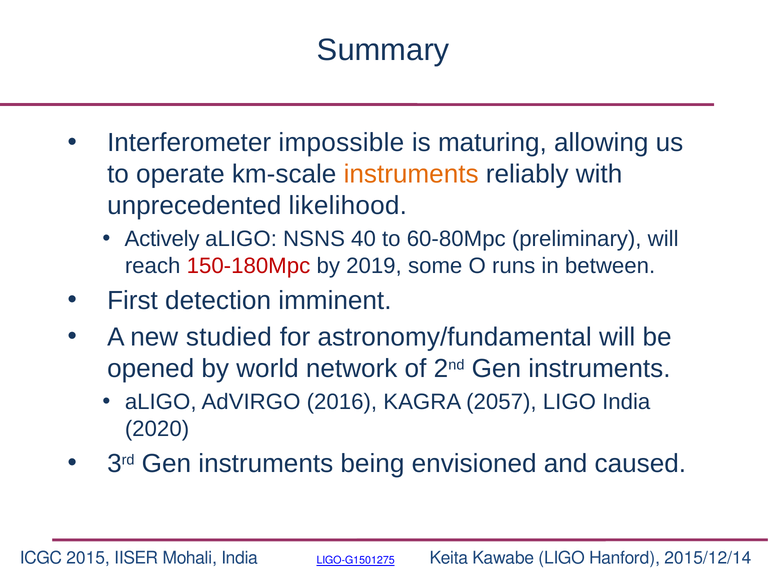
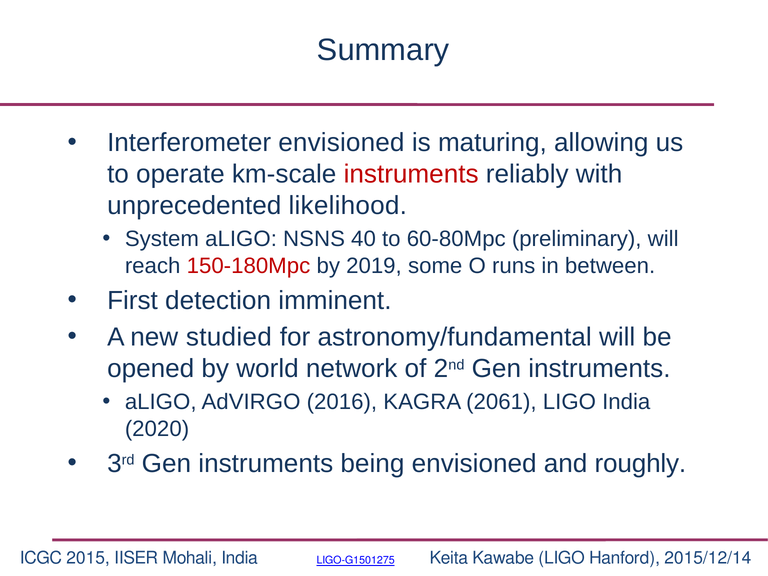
Interferometer impossible: impossible -> envisioned
instruments at (411, 174) colour: orange -> red
Actively: Actively -> System
2057: 2057 -> 2061
caused: caused -> roughly
